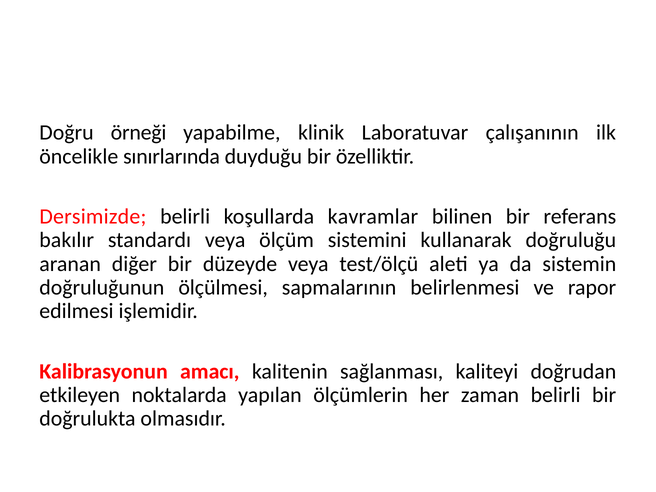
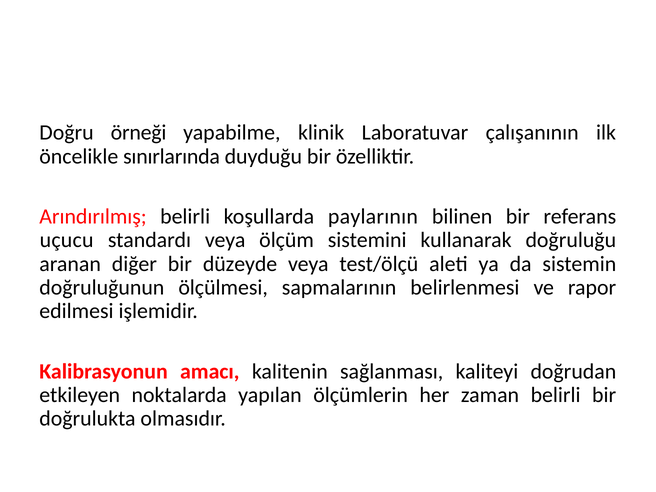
Dersimizde: Dersimizde -> Arındırılmış
kavramlar: kavramlar -> paylarının
bakılır: bakılır -> uçucu
